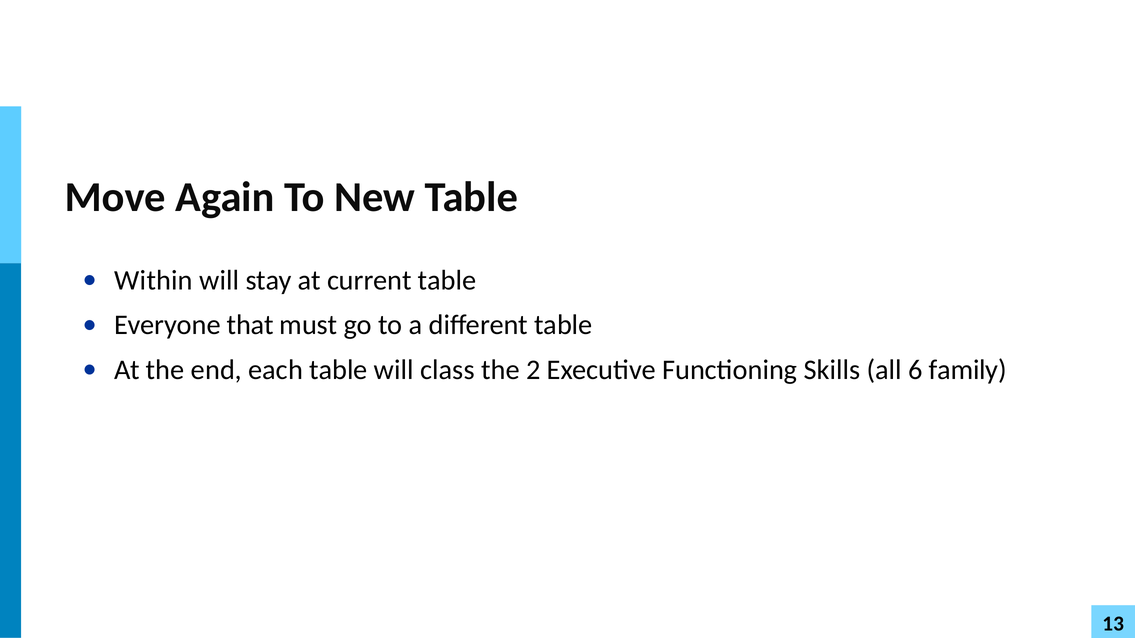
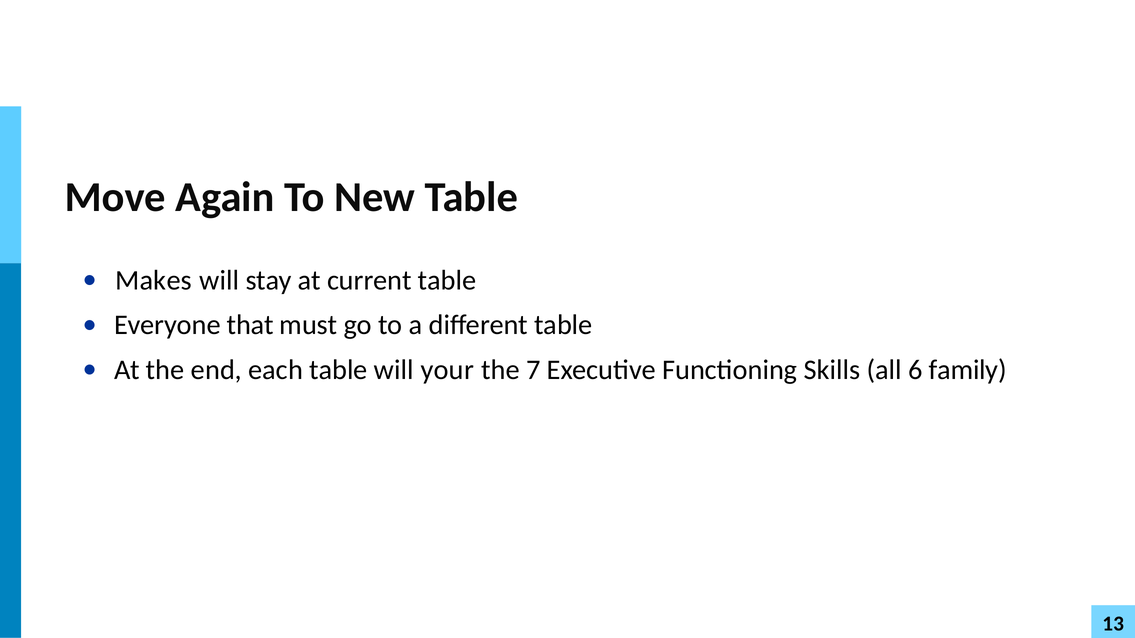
Within: Within -> Makes
class: class -> your
2: 2 -> 7
